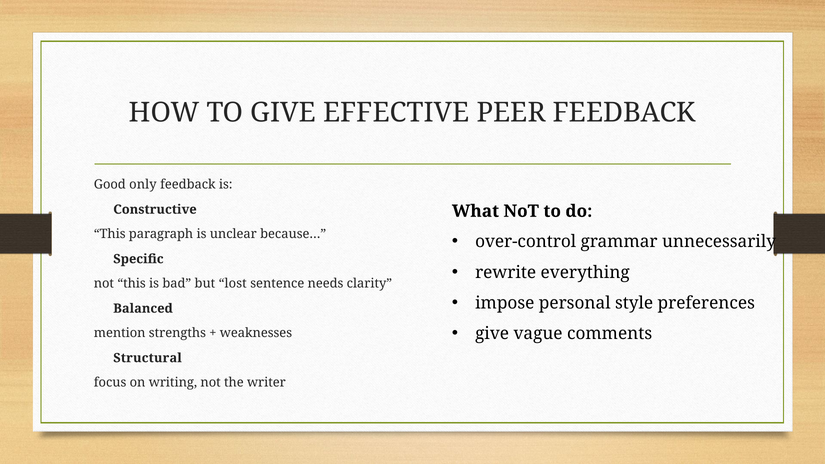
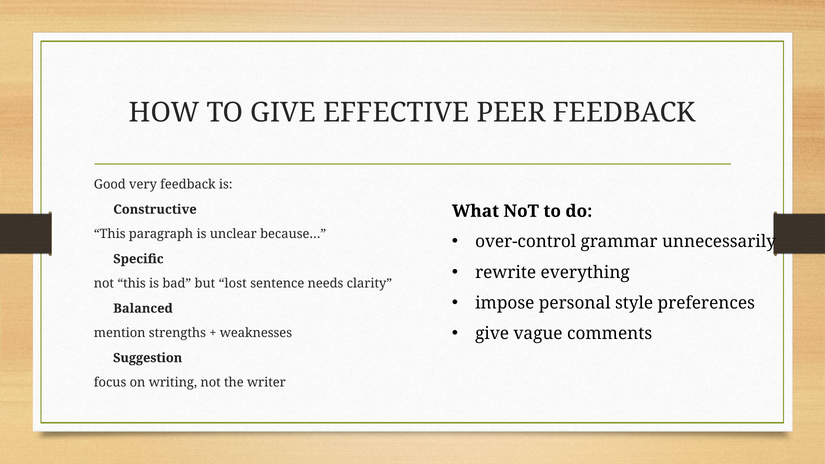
only: only -> very
Structural: Structural -> Suggestion
